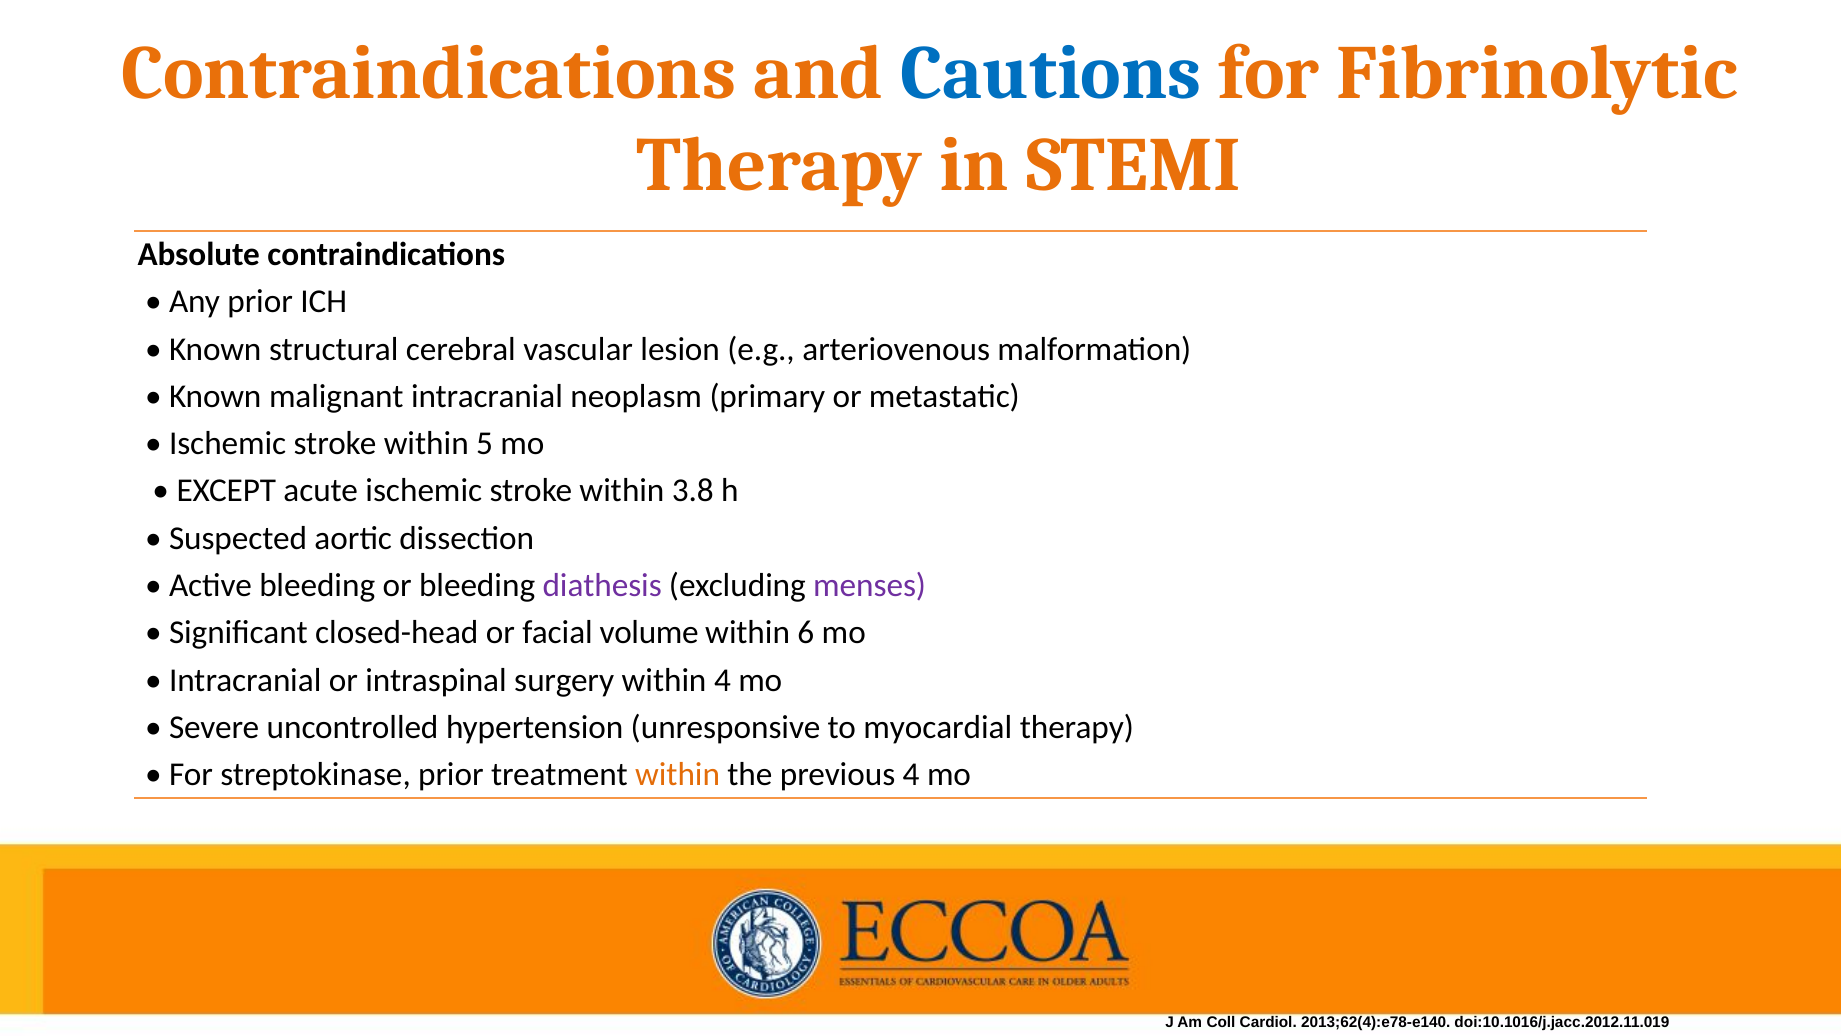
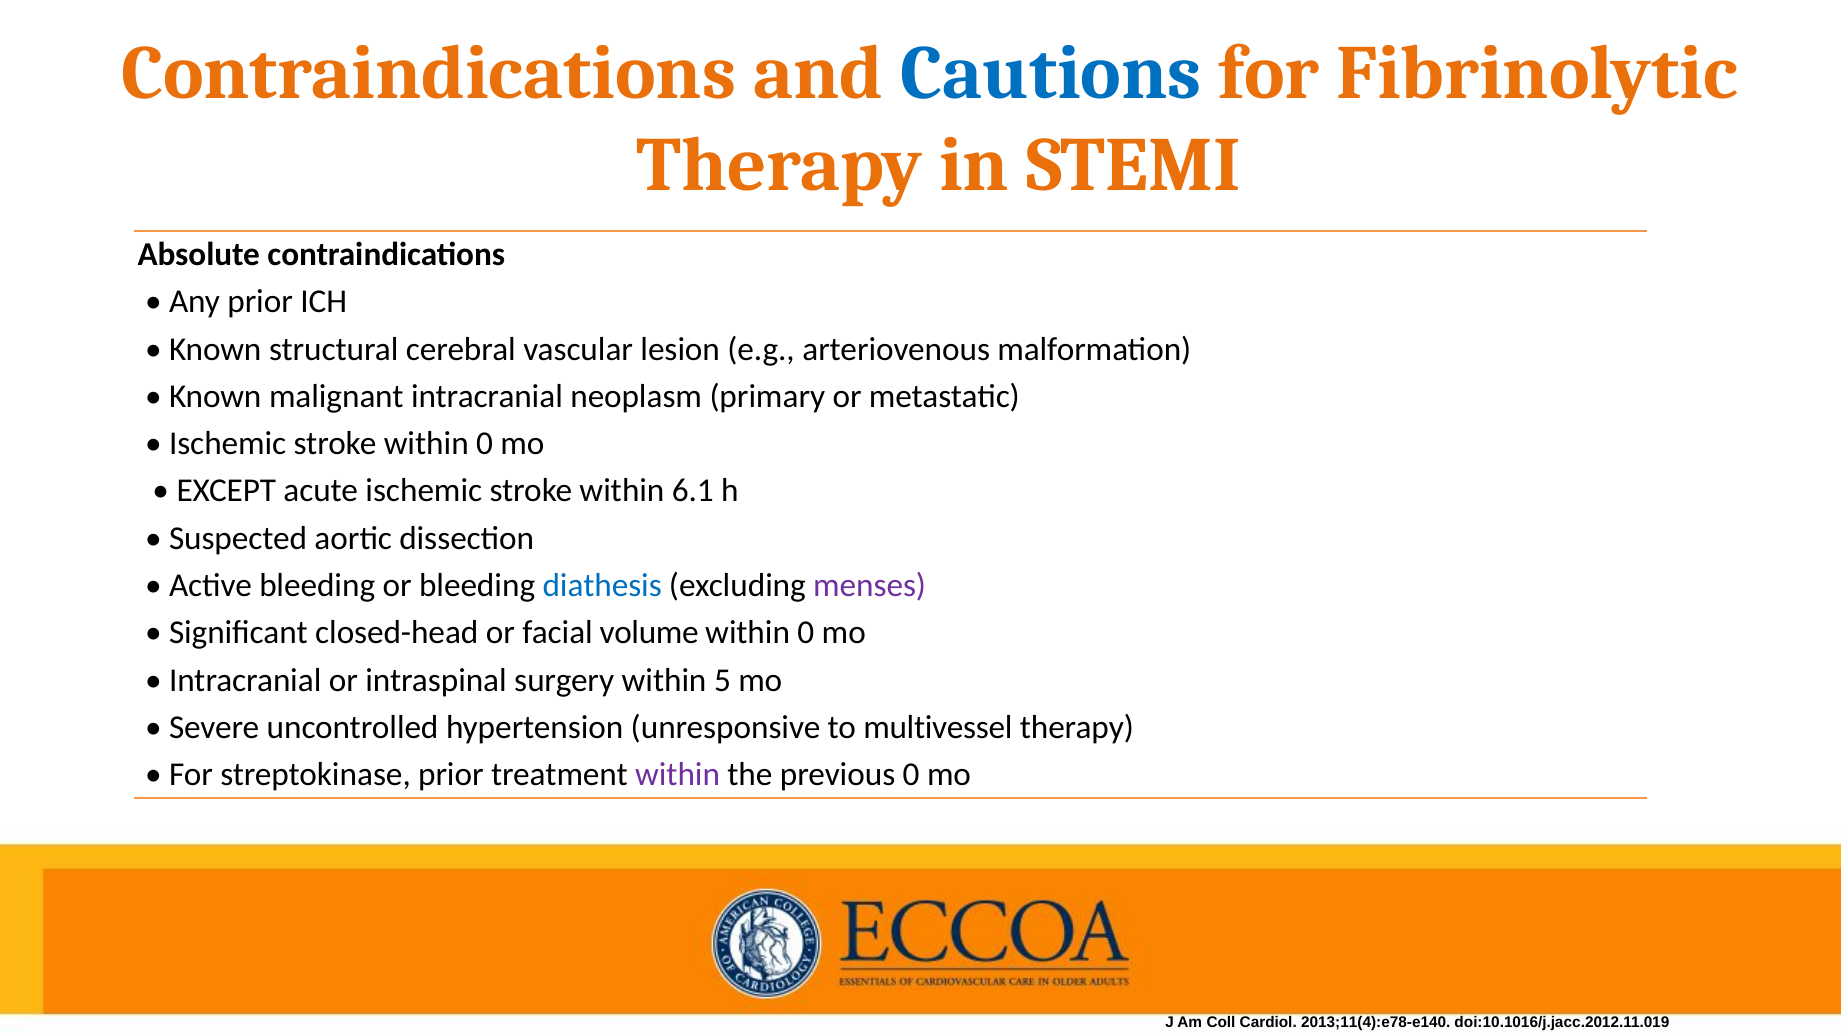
stroke within 5: 5 -> 0
3.8: 3.8 -> 6.1
diathesis colour: purple -> blue
6 at (806, 633): 6 -> 0
within 4: 4 -> 5
myocardial: myocardial -> multivessel
within at (678, 774) colour: orange -> purple
previous 4: 4 -> 0
2013;62(4):e78-e140: 2013;62(4):e78-e140 -> 2013;11(4):e78-e140
